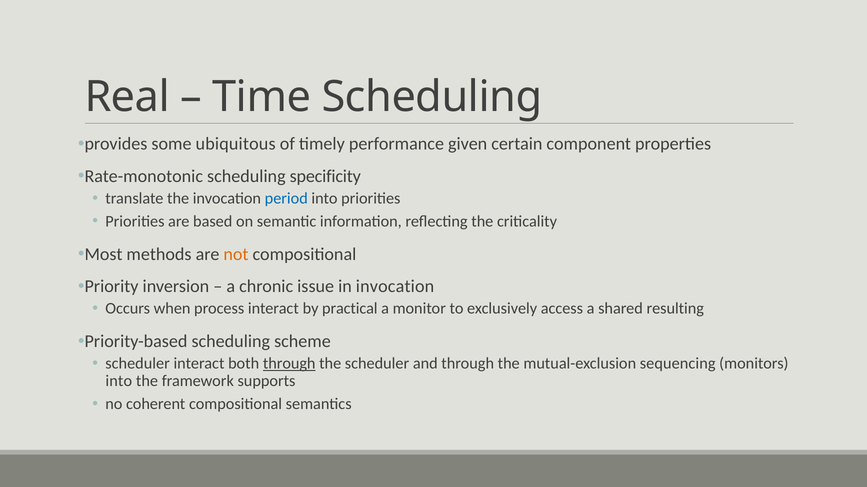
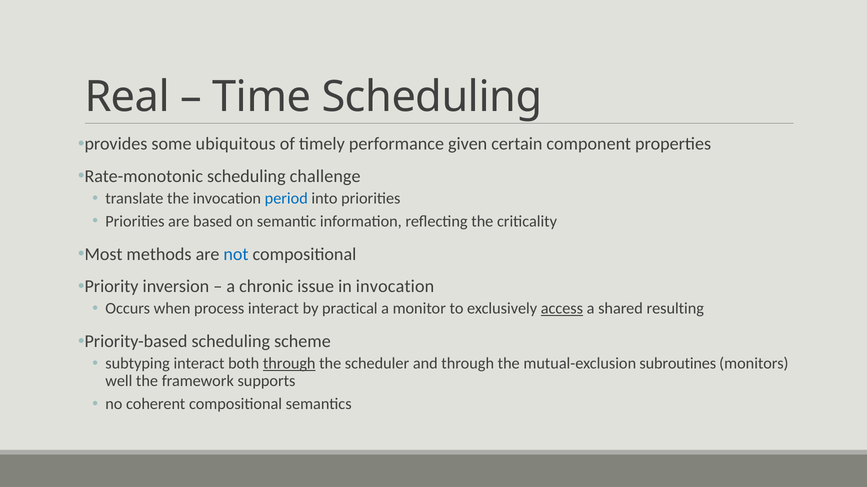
specificity: specificity -> challenge
not colour: orange -> blue
access underline: none -> present
scheduler at (138, 364): scheduler -> subtyping
sequencing: sequencing -> subroutines
into at (119, 382): into -> well
